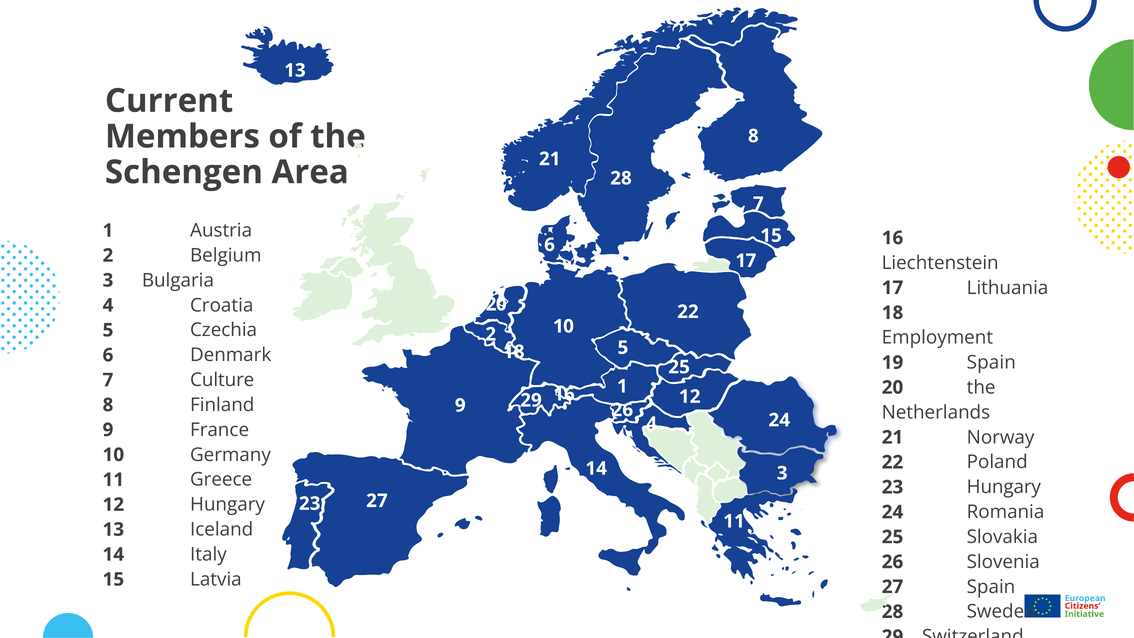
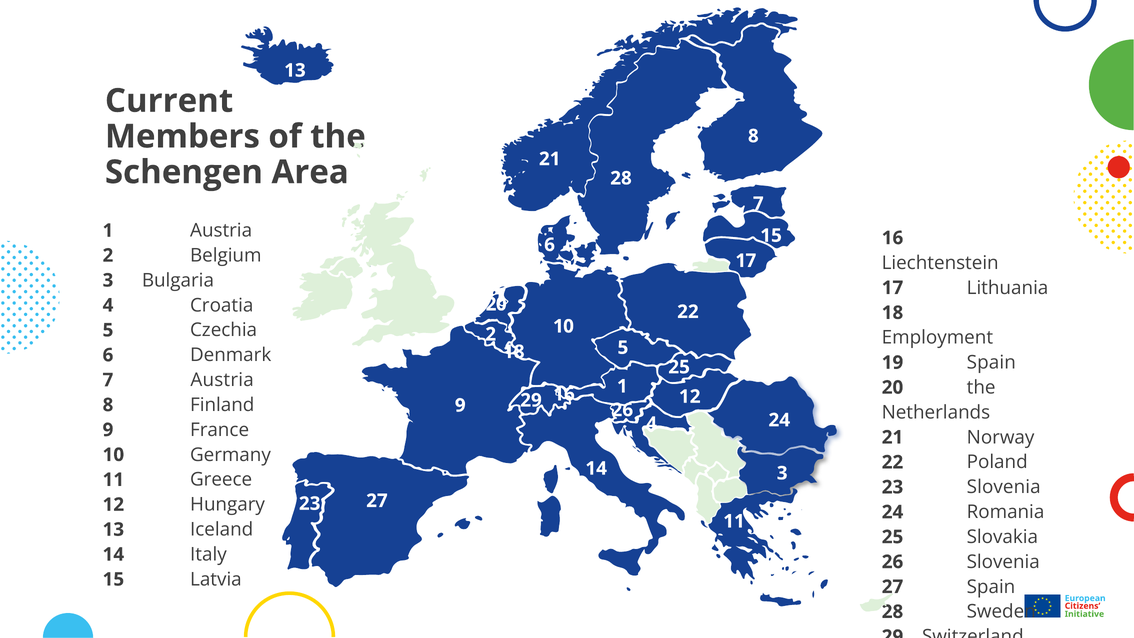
7 Culture: Culture -> Austria
23 Hungary: Hungary -> Slovenia
